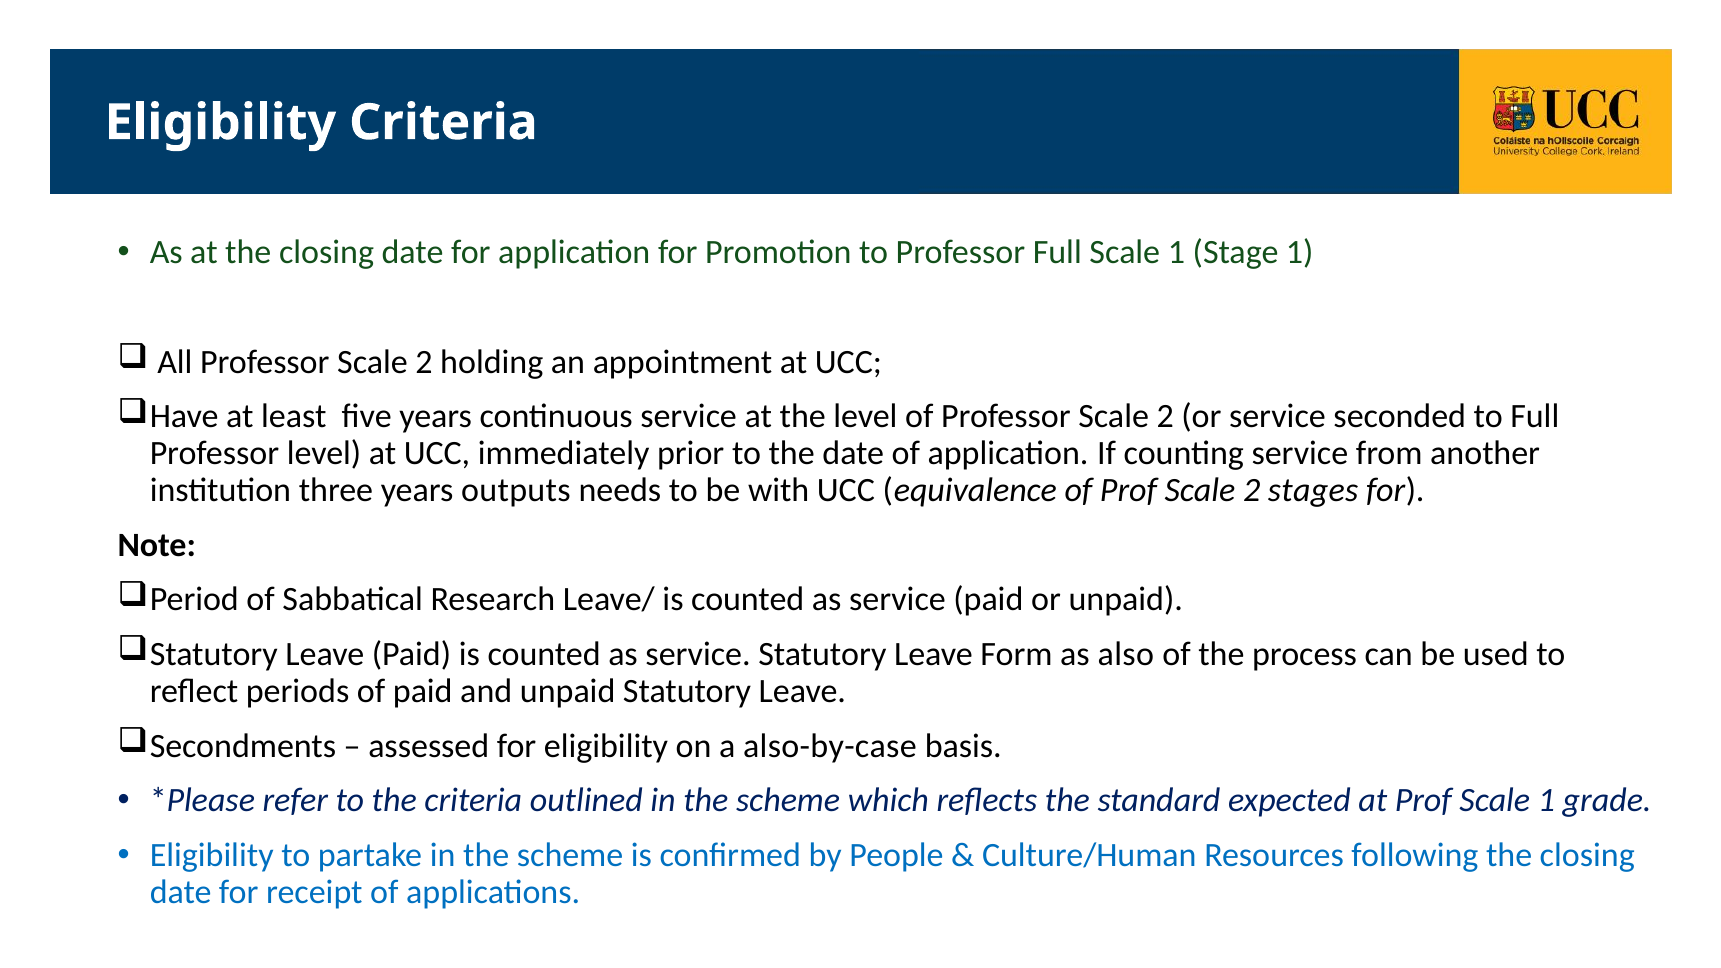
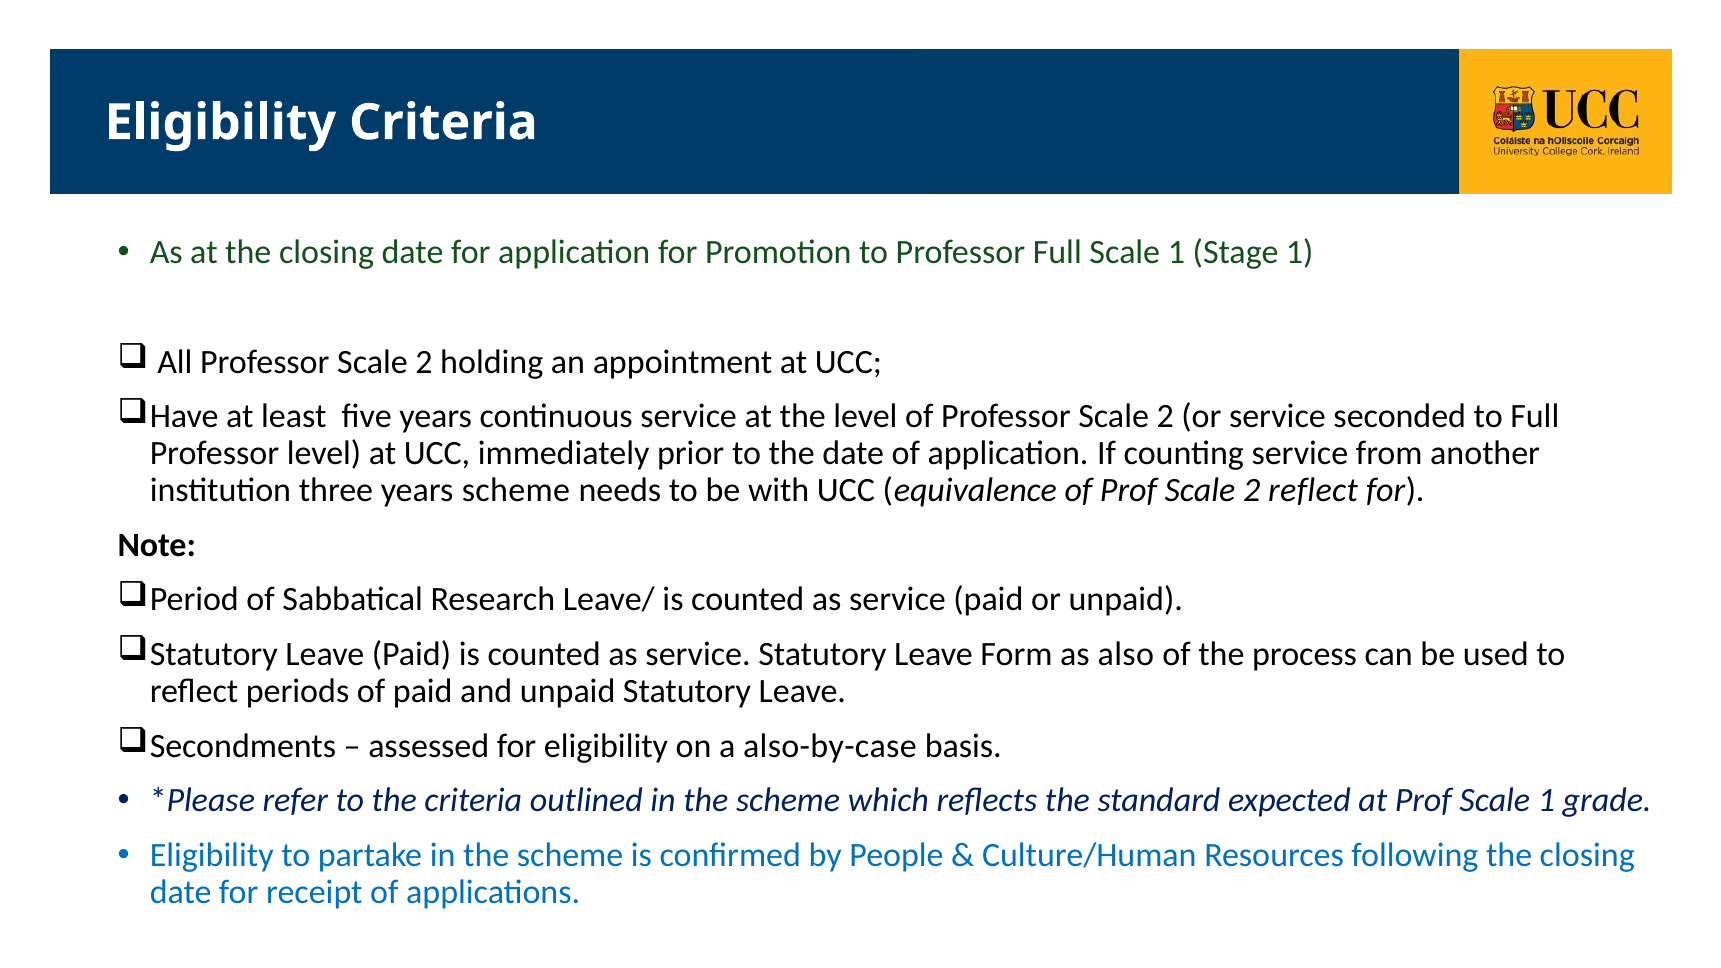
years outputs: outputs -> scheme
2 stages: stages -> reflect
